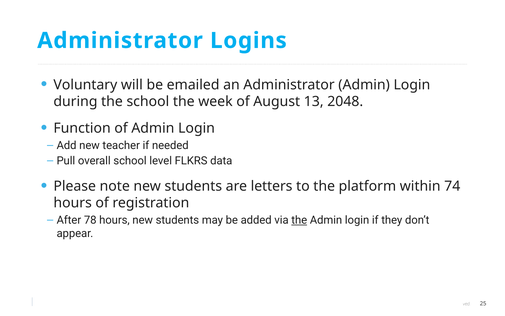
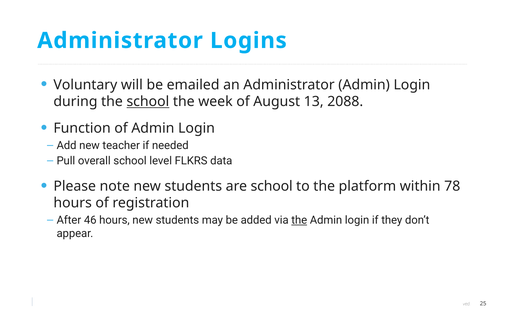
school at (148, 101) underline: none -> present
2048: 2048 -> 2088
are letters: letters -> school
74: 74 -> 78
78: 78 -> 46
